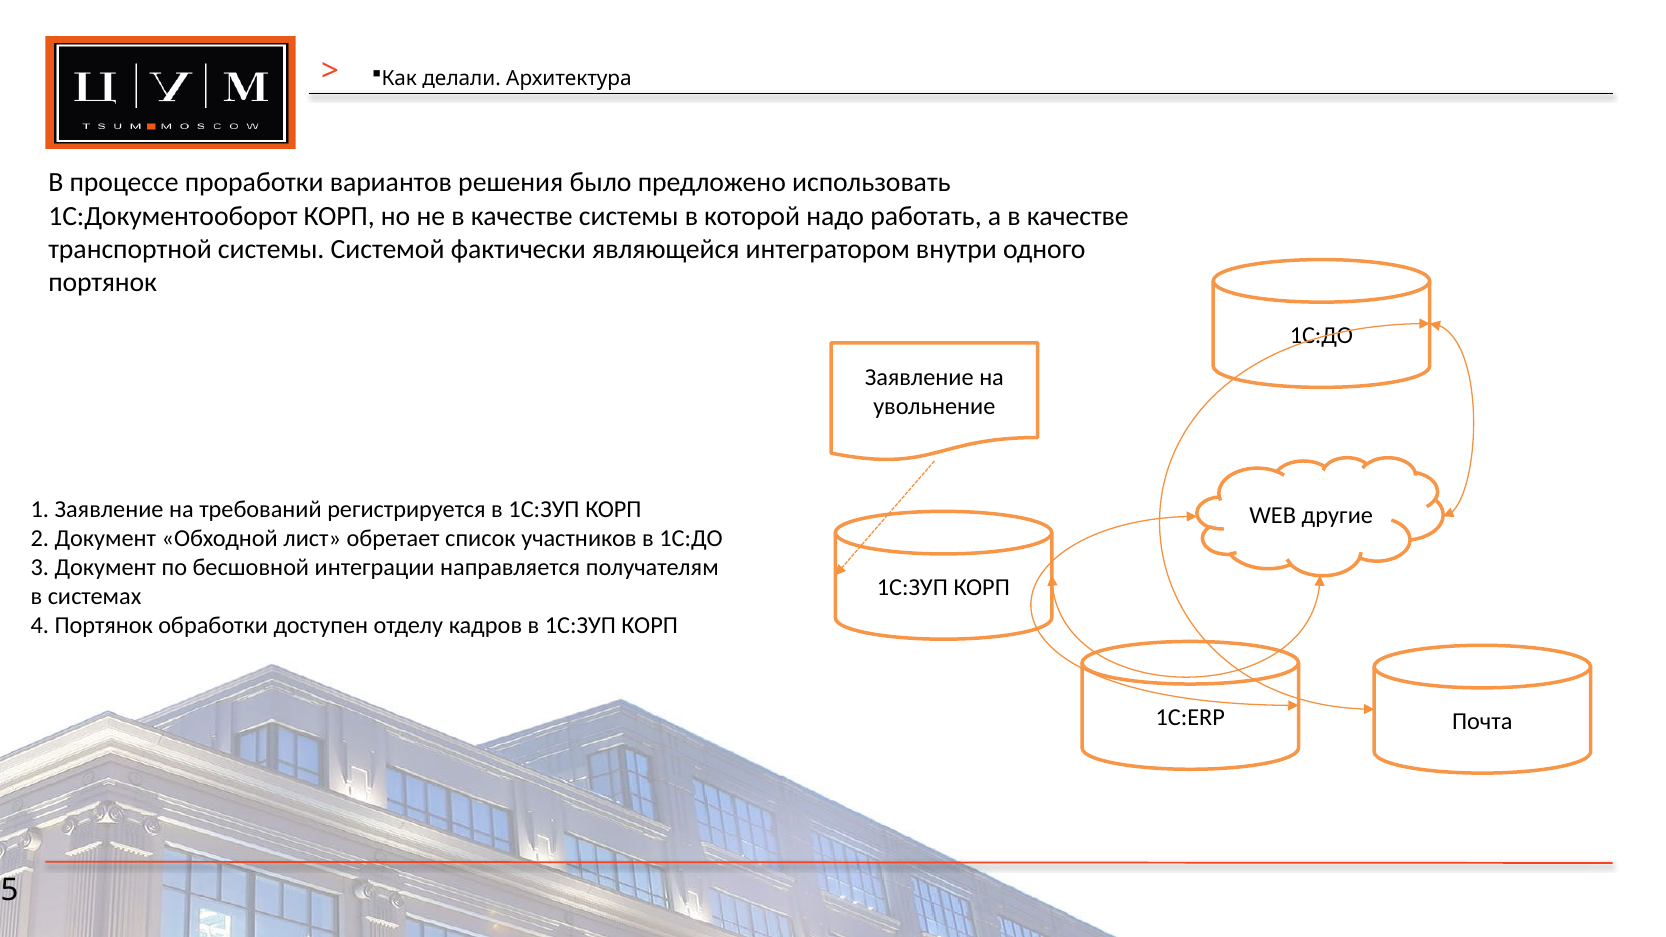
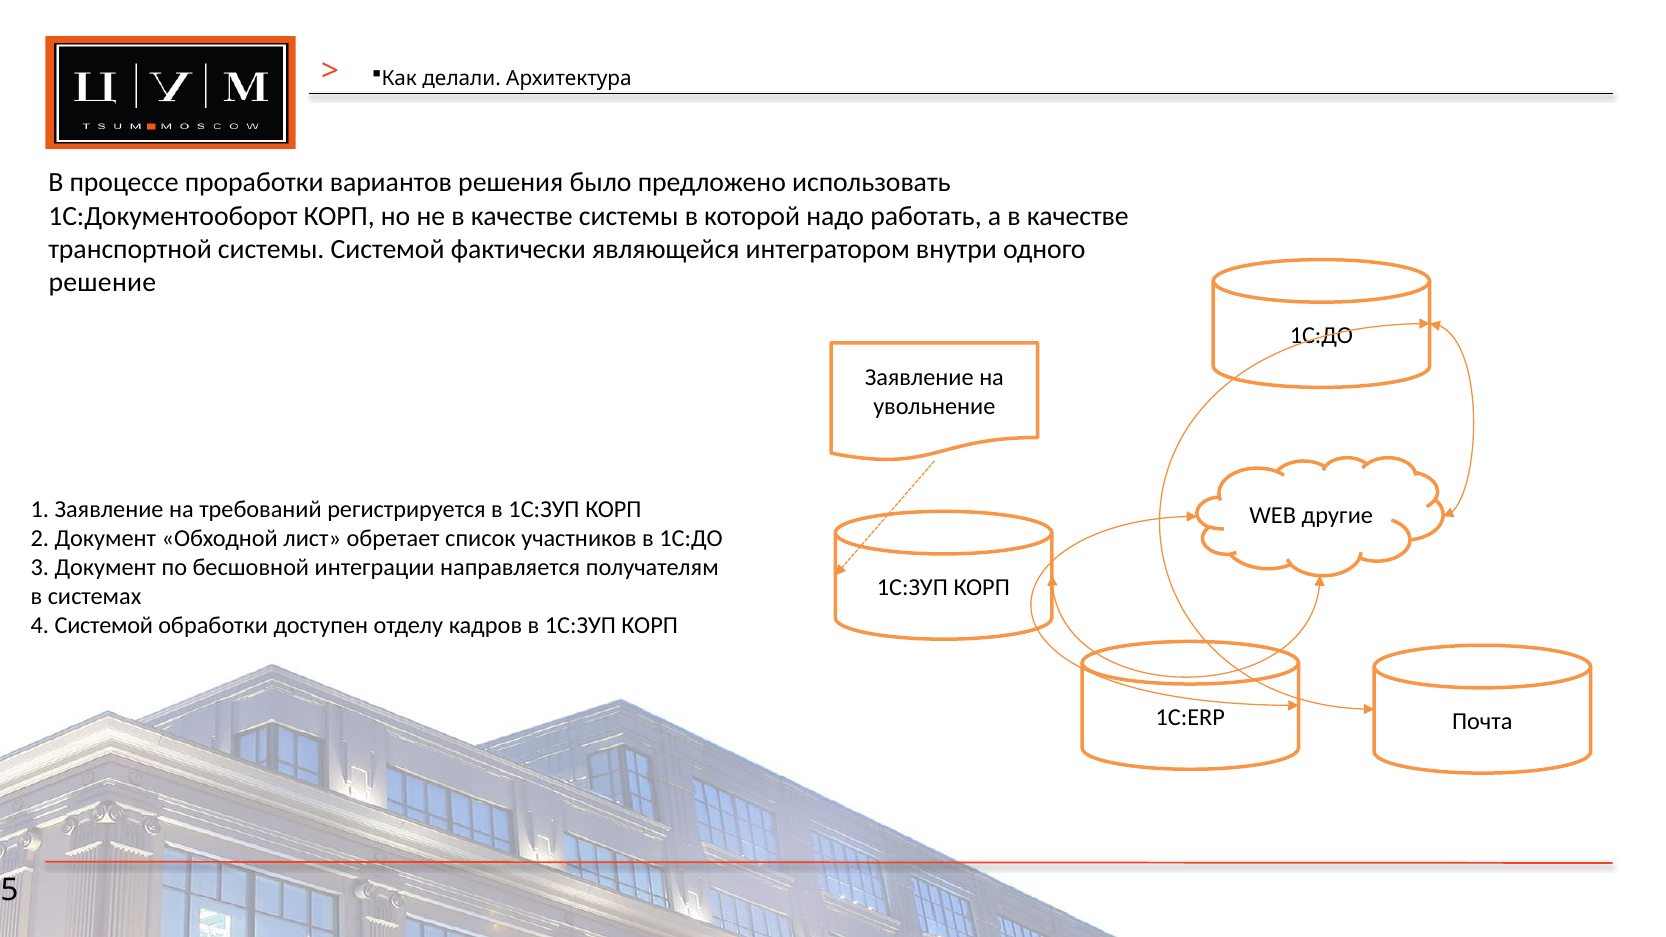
портянок at (103, 283): портянок -> решение
4 Портянок: Портянок -> Системой
